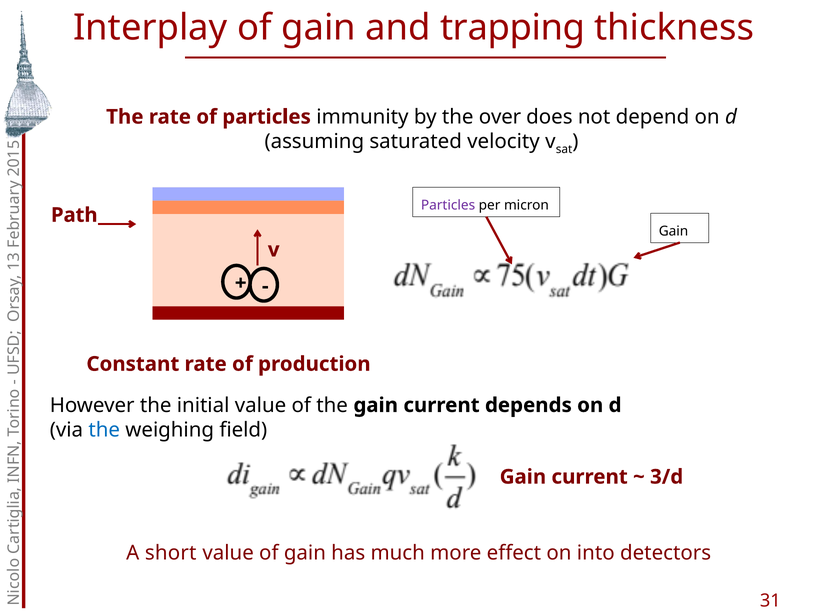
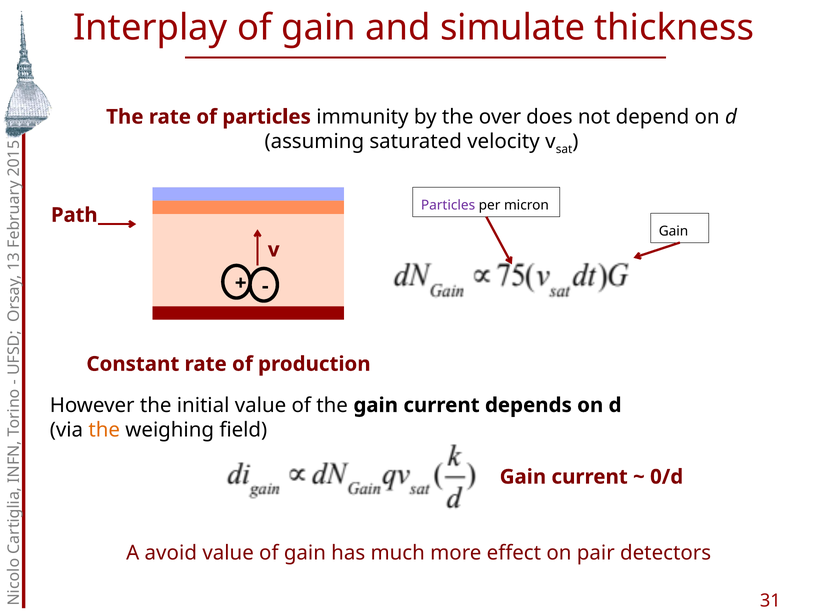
trapping: trapping -> simulate
the at (104, 430) colour: blue -> orange
3/d: 3/d -> 0/d
short: short -> avoid
into: into -> pair
